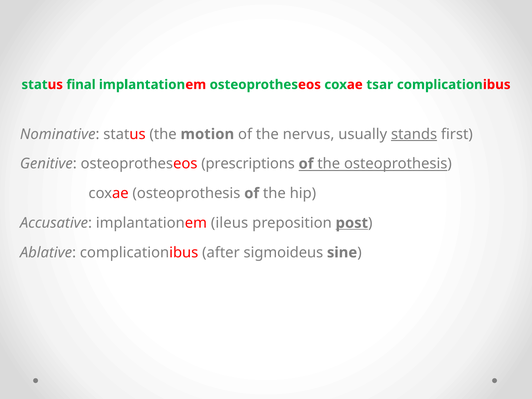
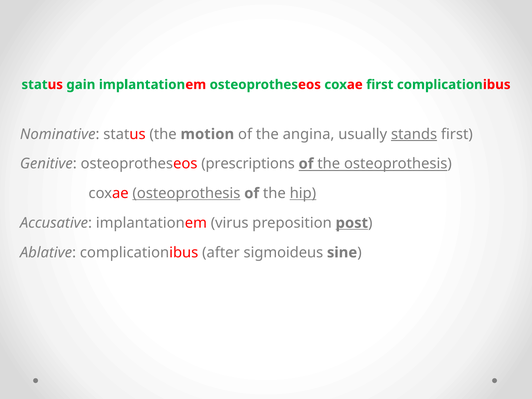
final: final -> gain
coxae tsar: tsar -> first
nervus: nervus -> angina
osteoprothesis at (186, 193) underline: none -> present
hip underline: none -> present
ileus: ileus -> virus
